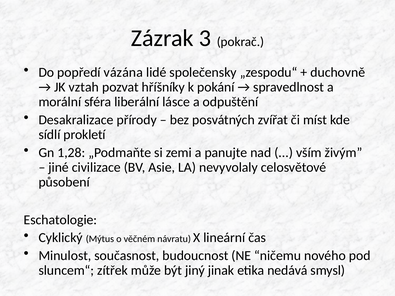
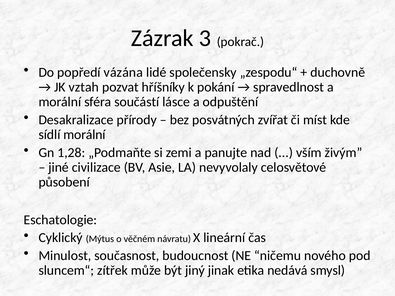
liberální: liberální -> součástí
sídlí prokletí: prokletí -> morální
